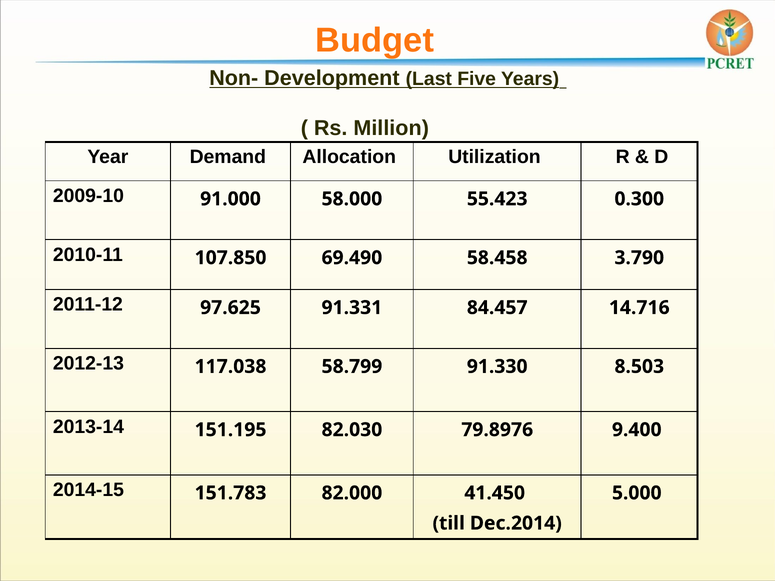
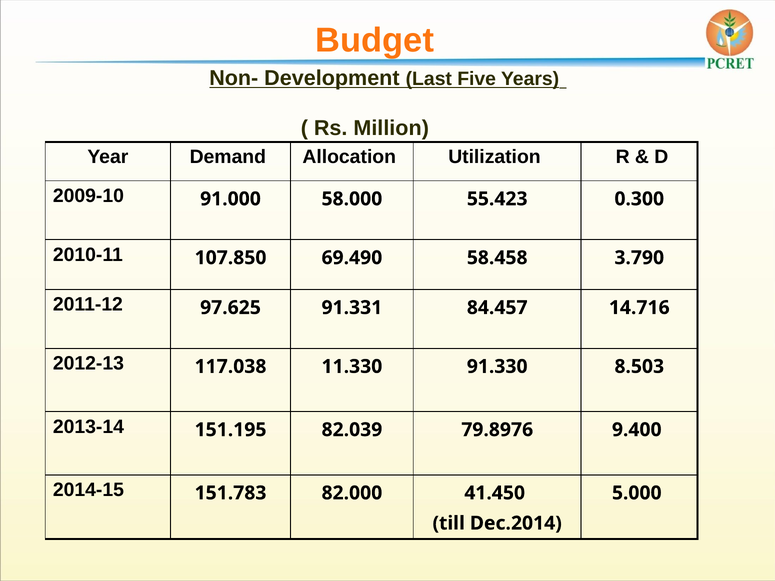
58.799: 58.799 -> 11.330
82.030: 82.030 -> 82.039
